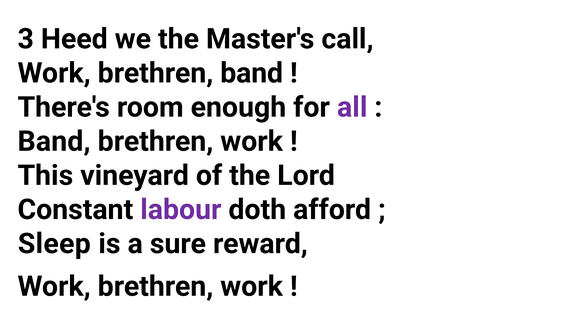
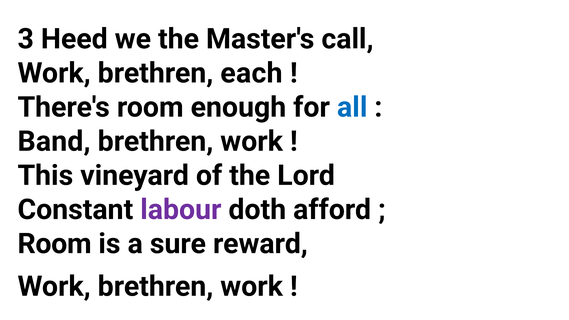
brethren band: band -> each
all colour: purple -> blue
Sleep at (54, 244): Sleep -> Room
